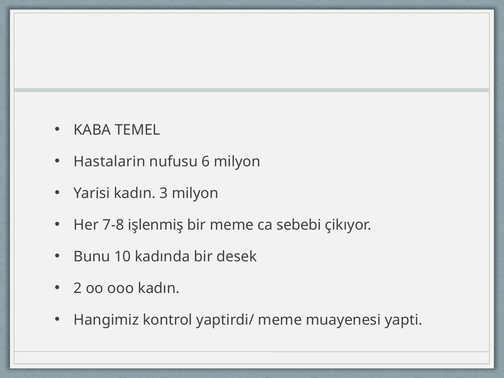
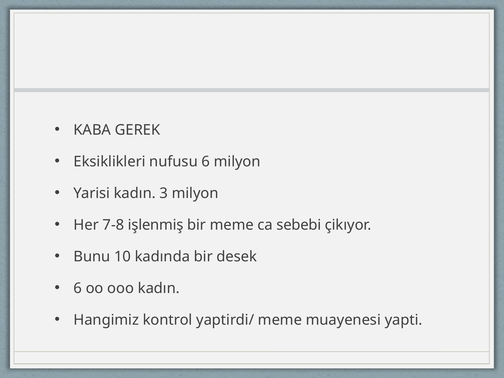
TEMEL: TEMEL -> GEREK
Hastalarin: Hastalarin -> Eksiklikleri
2 at (78, 288): 2 -> 6
